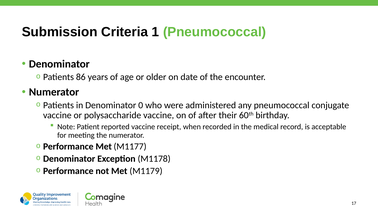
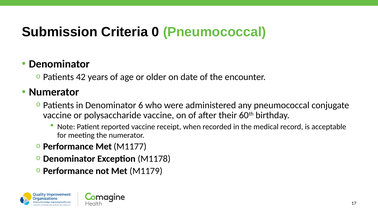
1: 1 -> 0
86: 86 -> 42
0: 0 -> 6
